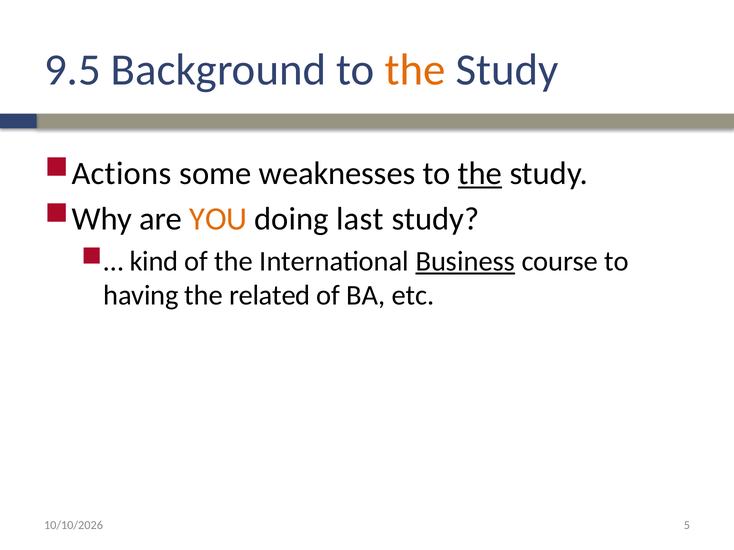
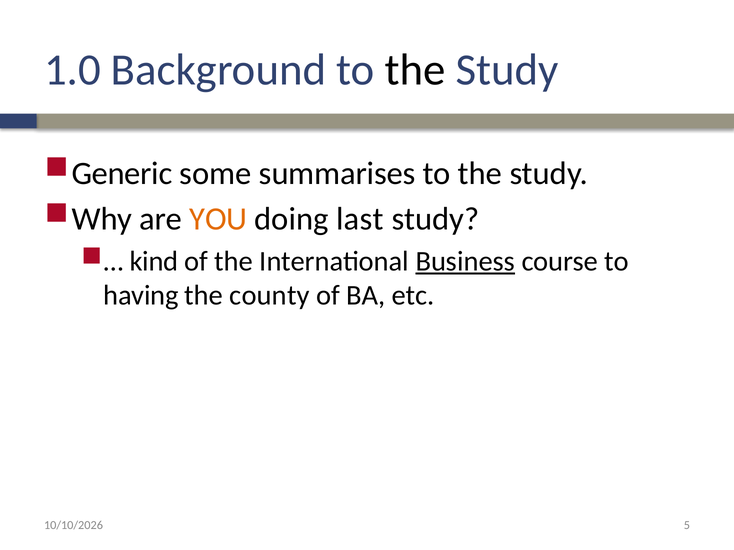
9.5: 9.5 -> 1.0
the at (415, 70) colour: orange -> black
Actions: Actions -> Generic
weaknesses: weaknesses -> summarises
the at (480, 174) underline: present -> none
related: related -> county
